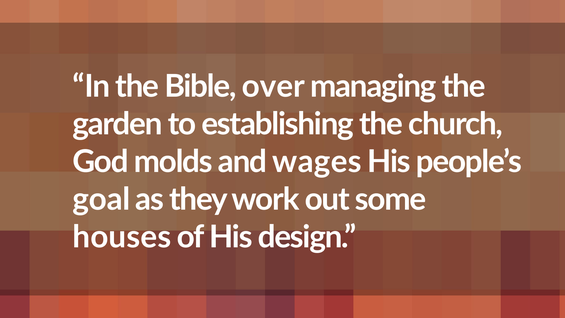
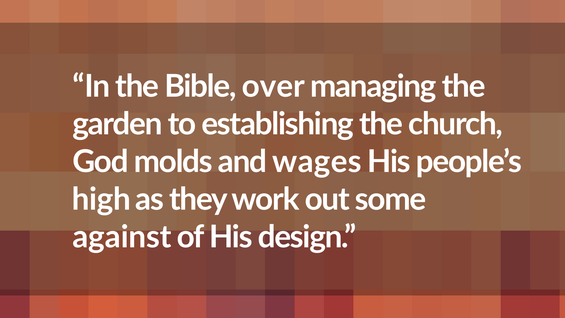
goal: goal -> high
houses: houses -> against
